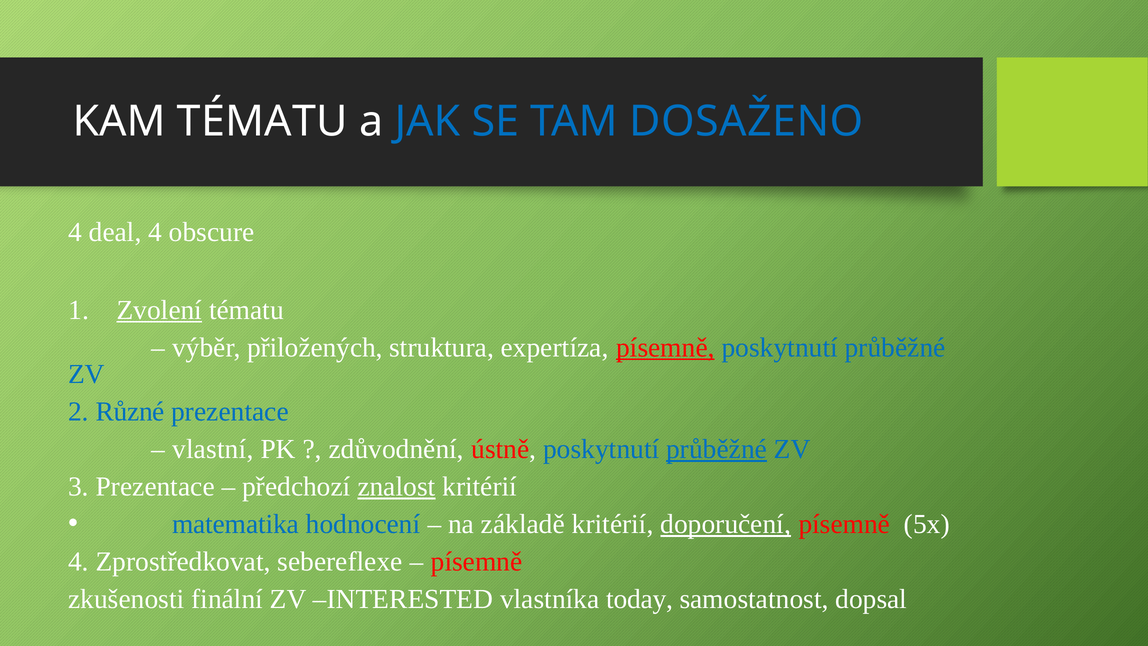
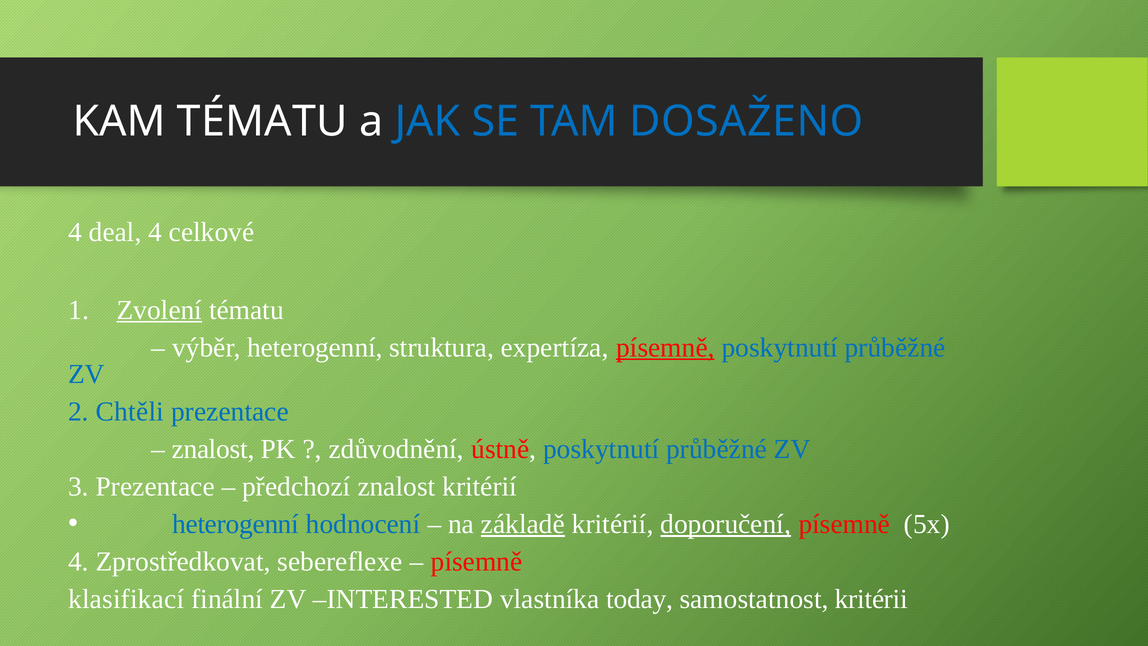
obscure: obscure -> celkové
výběr přiložených: přiložených -> heterogenní
Různé: Různé -> Chtěli
vlastní at (213, 449): vlastní -> znalost
průběžné at (717, 449) underline: present -> none
znalost at (396, 486) underline: present -> none
matematika at (236, 524): matematika -> heterogenní
základě underline: none -> present
zkušenosti: zkušenosti -> klasifikací
dopsal: dopsal -> kritérii
